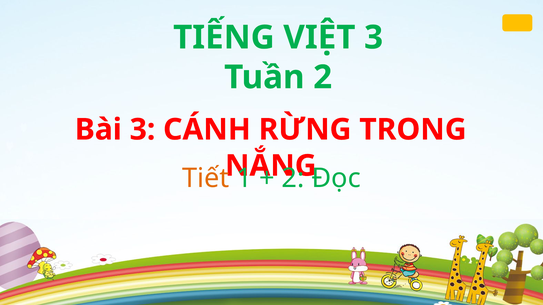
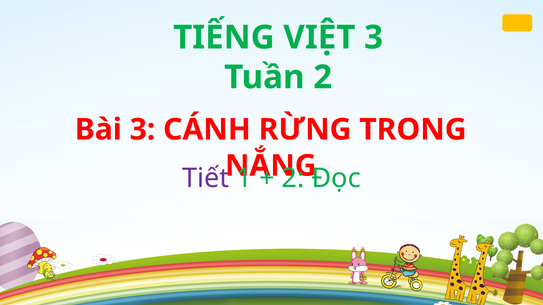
Tiết colour: orange -> purple
